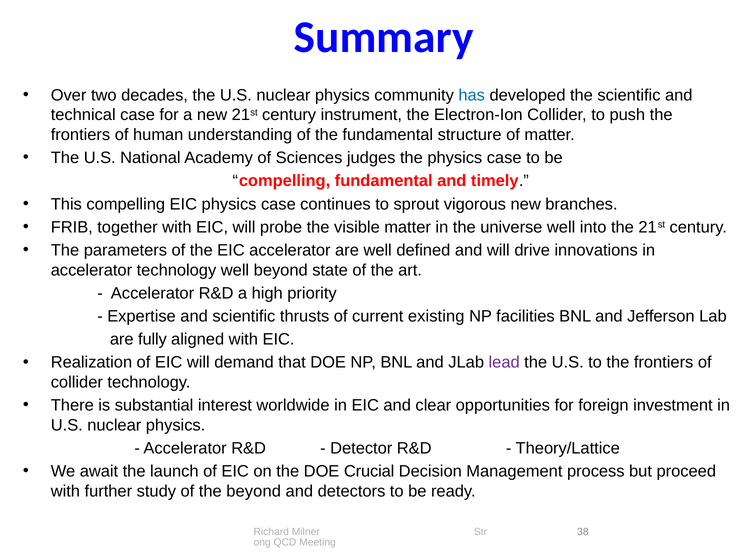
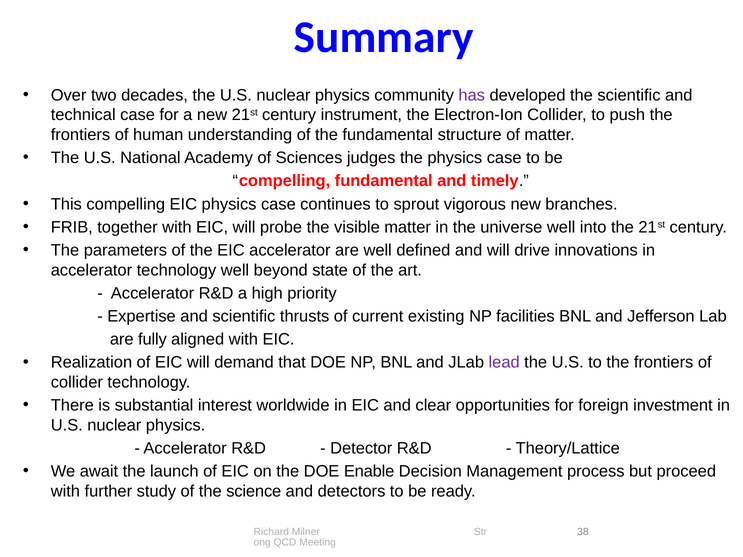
has colour: blue -> purple
Crucial: Crucial -> Enable
the beyond: beyond -> science
